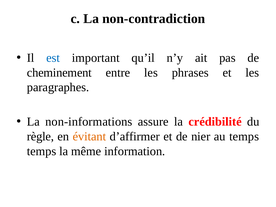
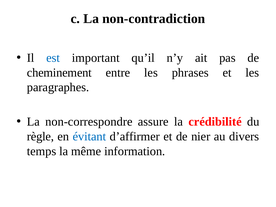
non-informations: non-informations -> non-correspondre
évitant colour: orange -> blue
au temps: temps -> divers
